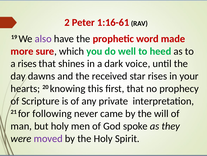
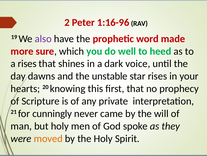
1:16-61: 1:16-61 -> 1:16-96
received: received -> unstable
following: following -> cunningly
moved colour: purple -> orange
